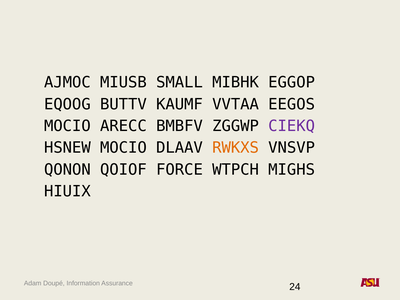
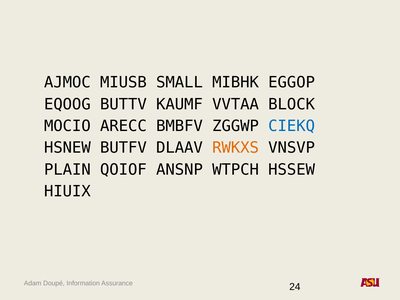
EEGOS: EEGOS -> BLOCK
CIEKQ colour: purple -> blue
HSNEW MOCIO: MOCIO -> BUTFV
QONON: QONON -> PLAIN
FORCE: FORCE -> ANSNP
MIGHS: MIGHS -> HSSEW
